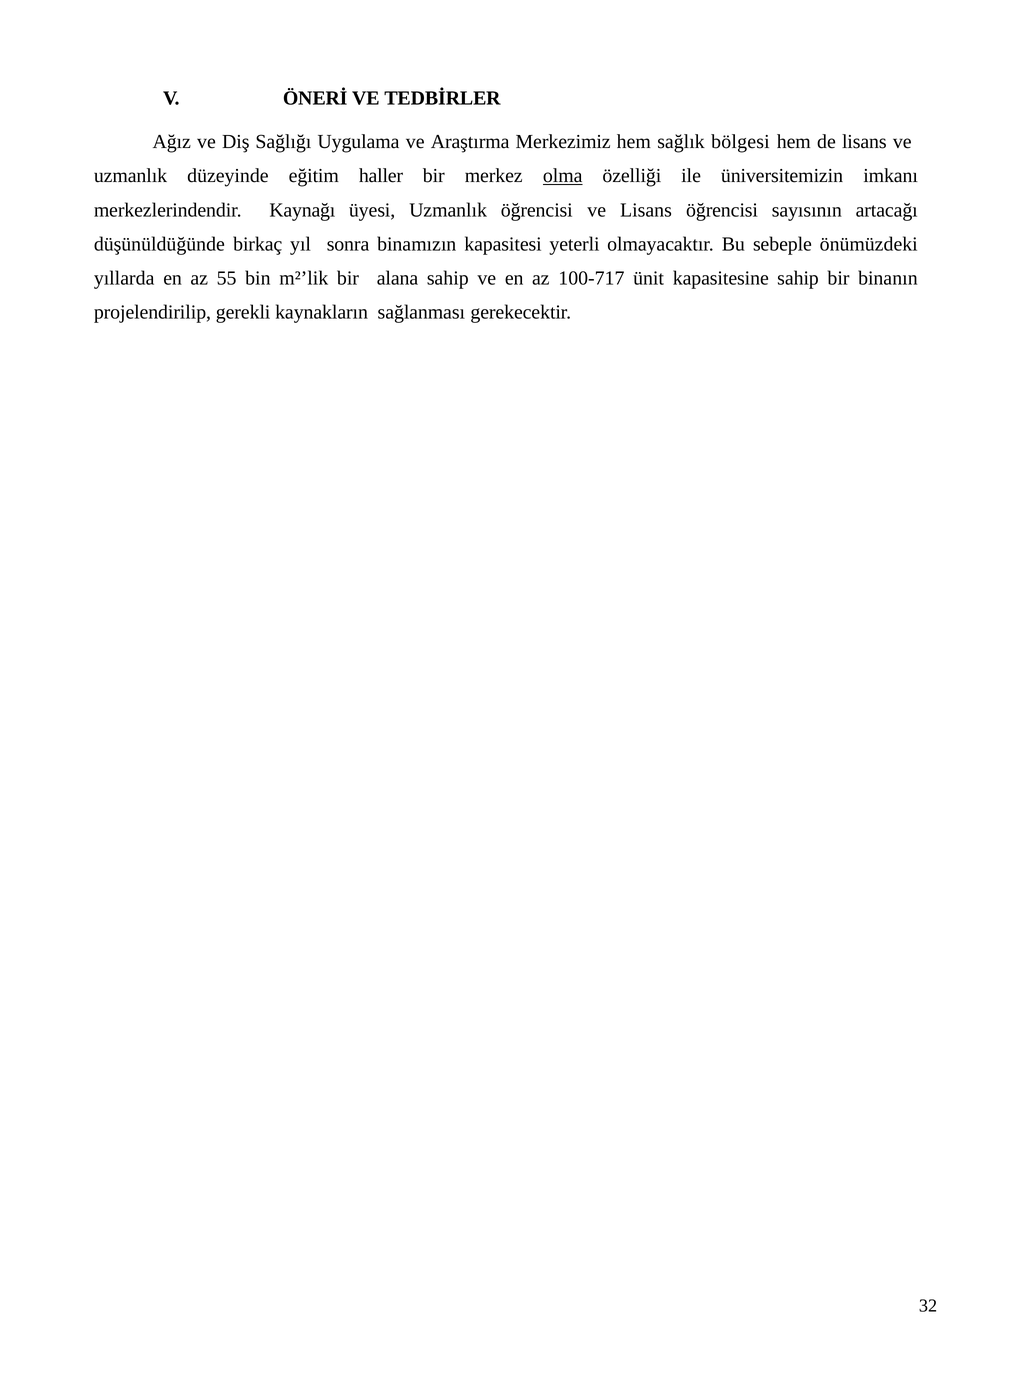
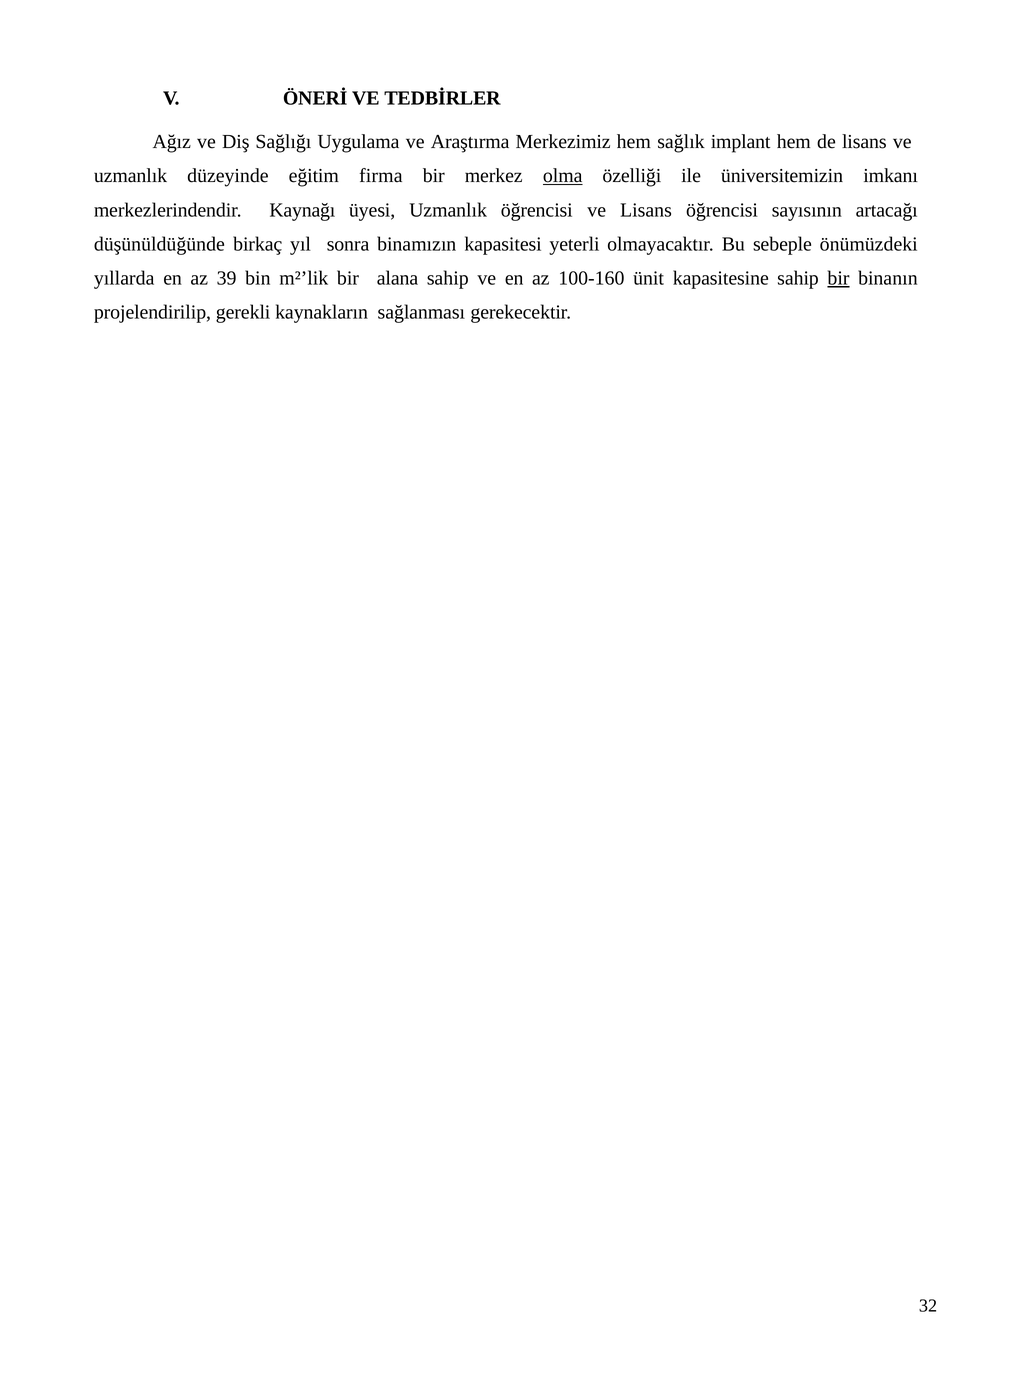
bölgesi: bölgesi -> implant
haller: haller -> firma
55: 55 -> 39
100-717: 100-717 -> 100-160
bir at (838, 278) underline: none -> present
